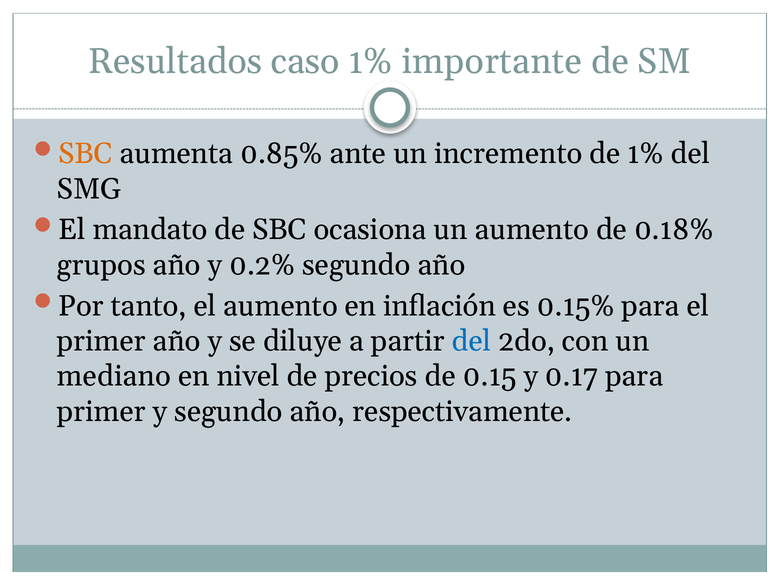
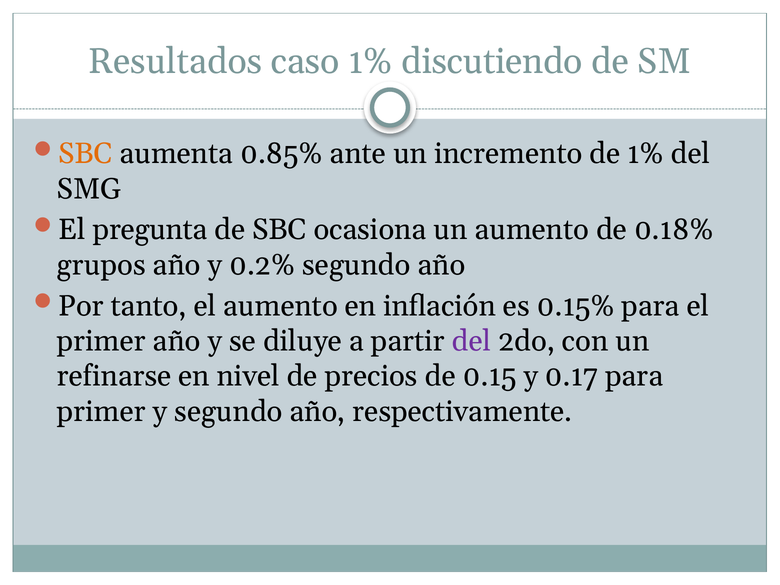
importante: importante -> discutiendo
mandato: mandato -> pregunta
del at (472, 341) colour: blue -> purple
mediano: mediano -> refinarse
